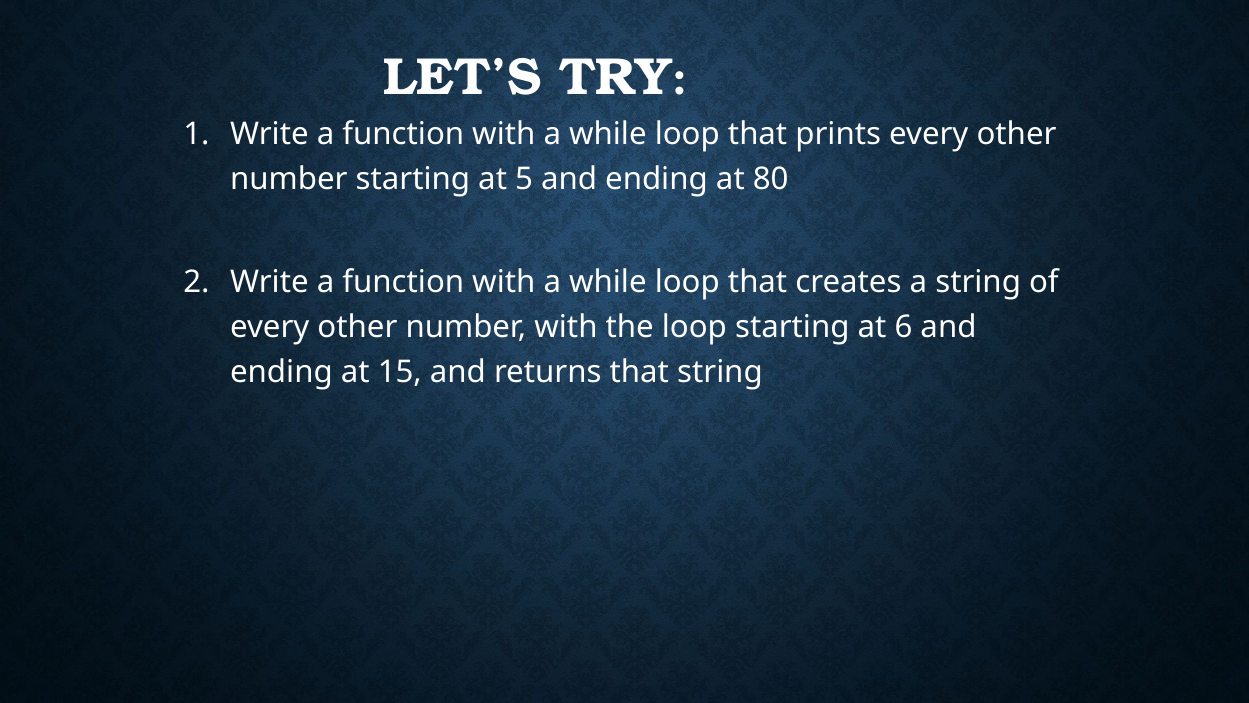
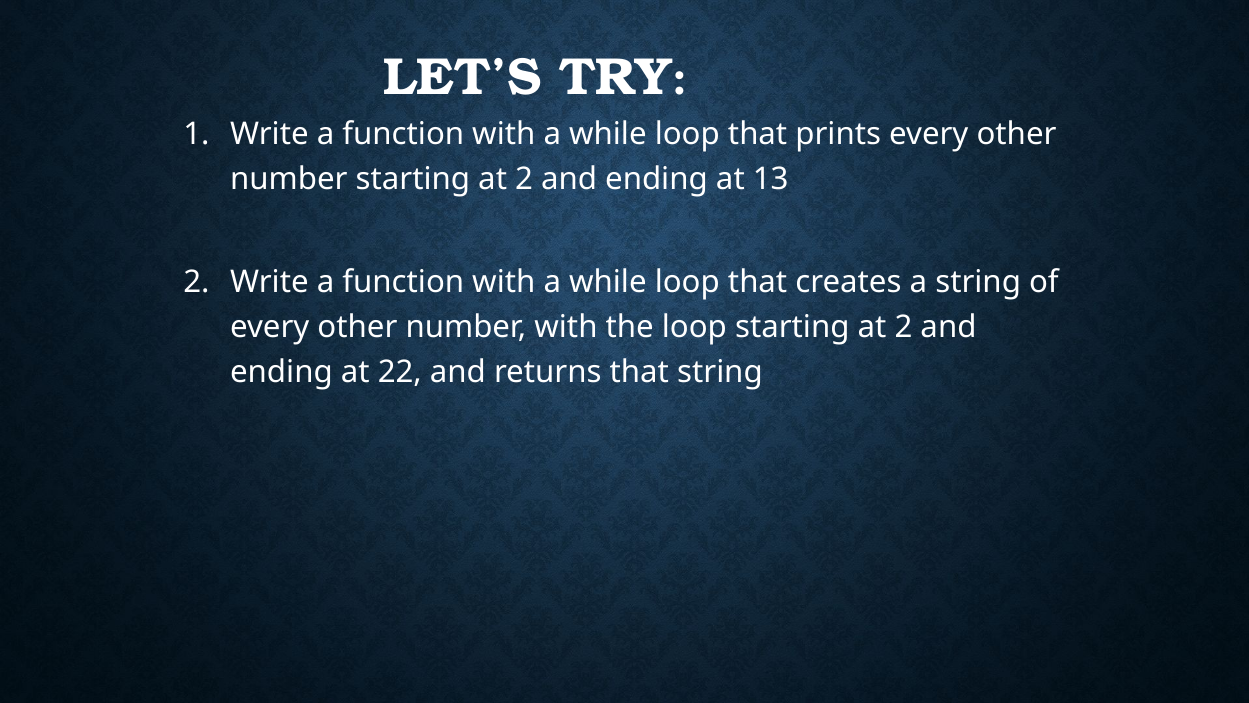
number starting at 5: 5 -> 2
80: 80 -> 13
loop starting at 6: 6 -> 2
15: 15 -> 22
